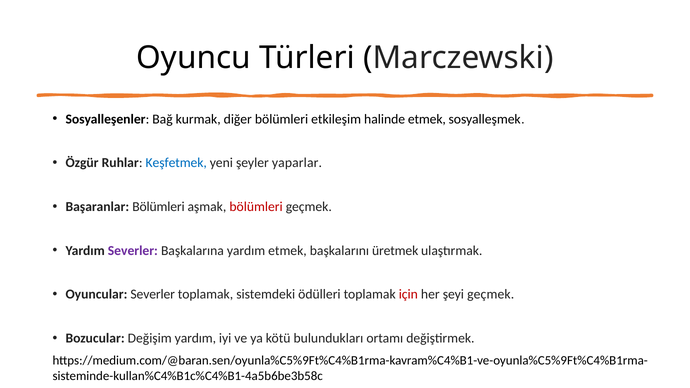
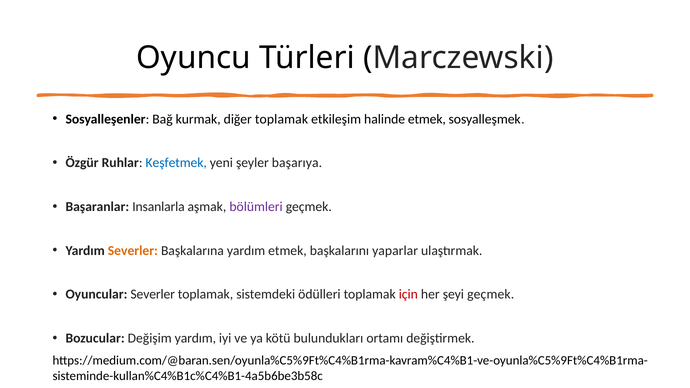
diğer bölümleri: bölümleri -> toplamak
yaparlar: yaparlar -> başarıya
Başaranlar Bölümleri: Bölümleri -> Insanlarla
bölümleri at (256, 207) colour: red -> purple
Severler at (133, 251) colour: purple -> orange
üretmek: üretmek -> yaparlar
